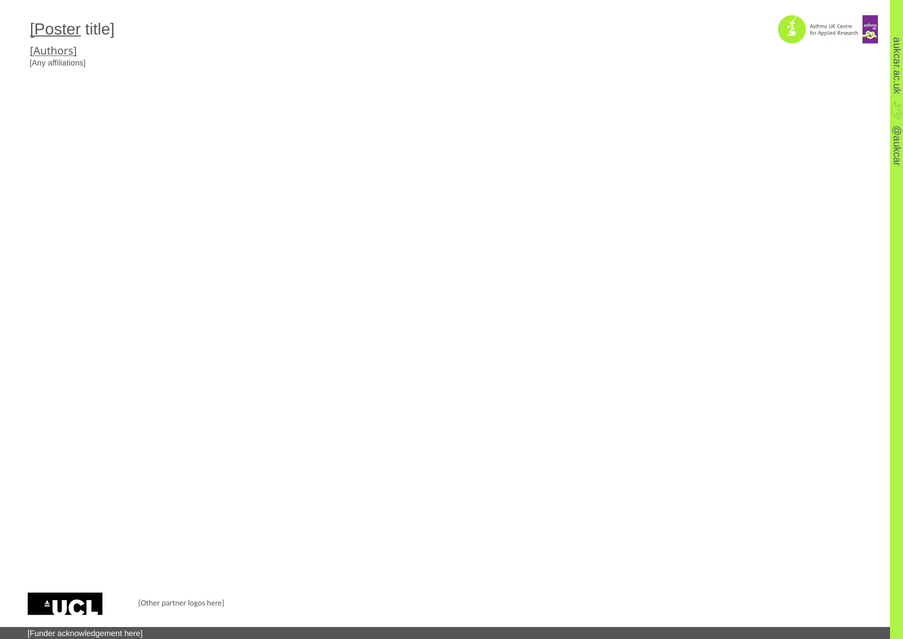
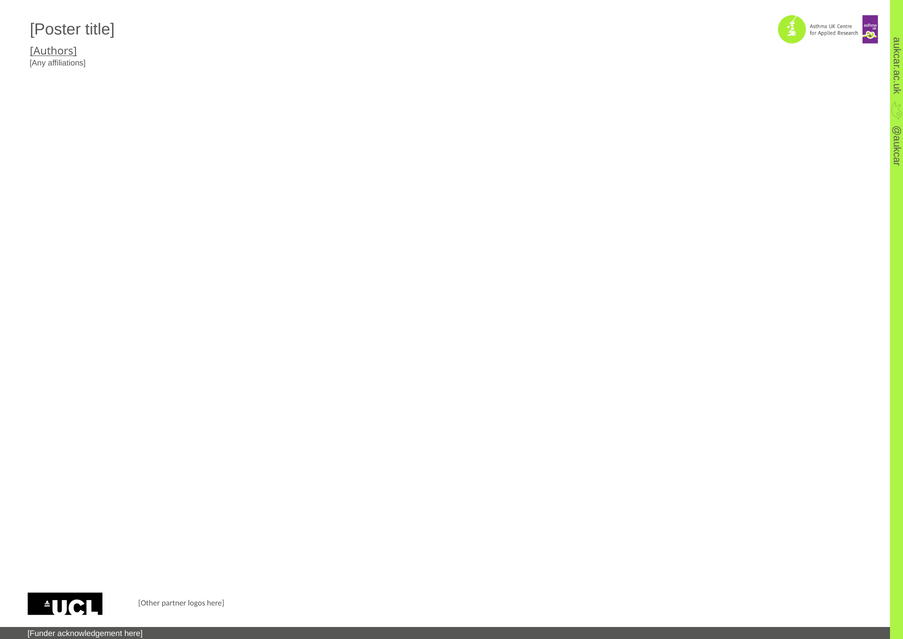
Poster underline: present -> none
